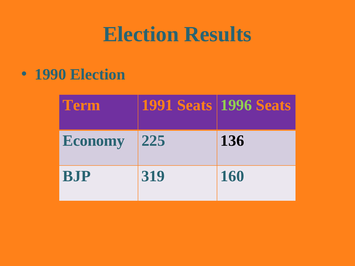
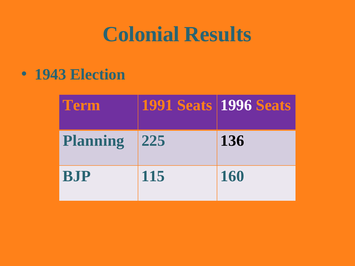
Election at (141, 34): Election -> Colonial
1990: 1990 -> 1943
1996 colour: light green -> white
Economy: Economy -> Planning
319: 319 -> 115
